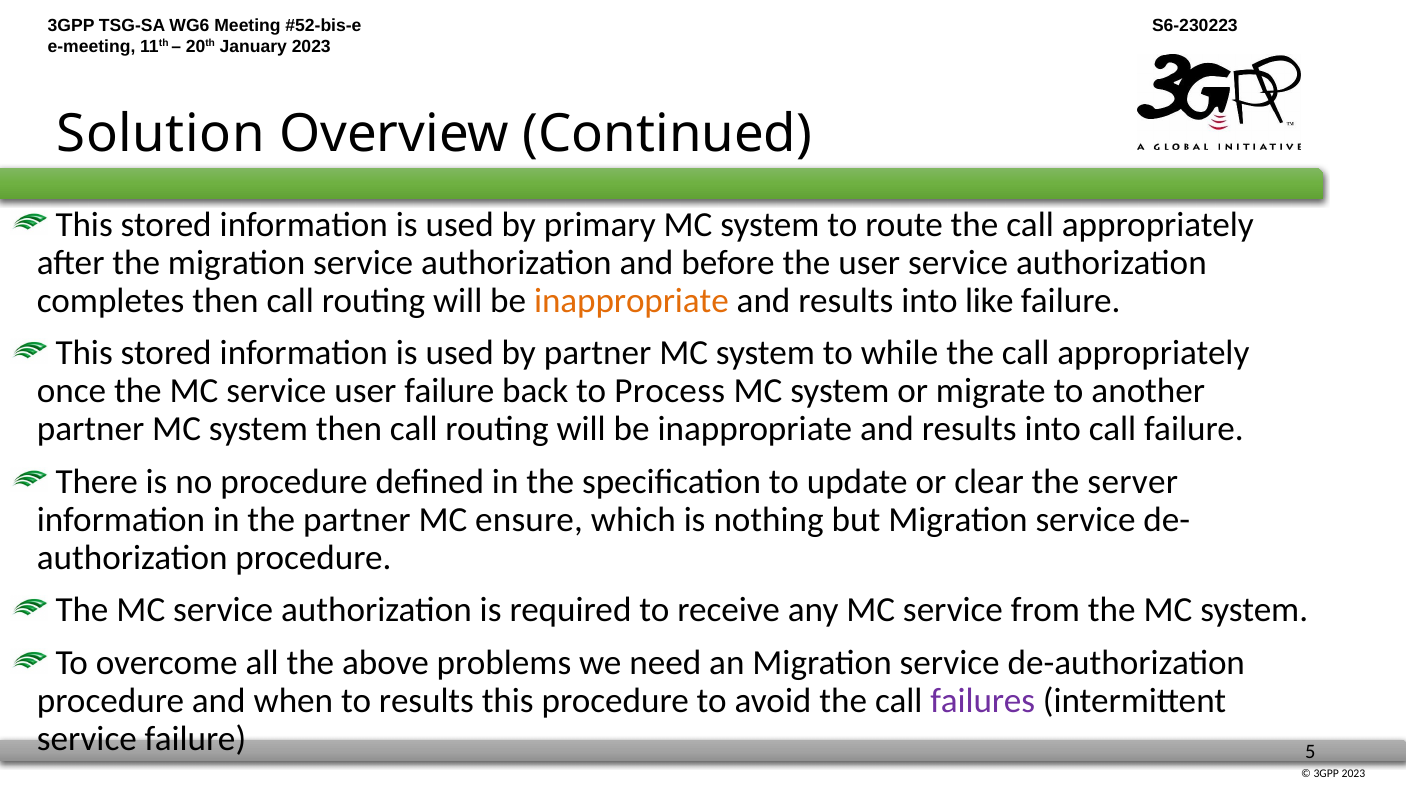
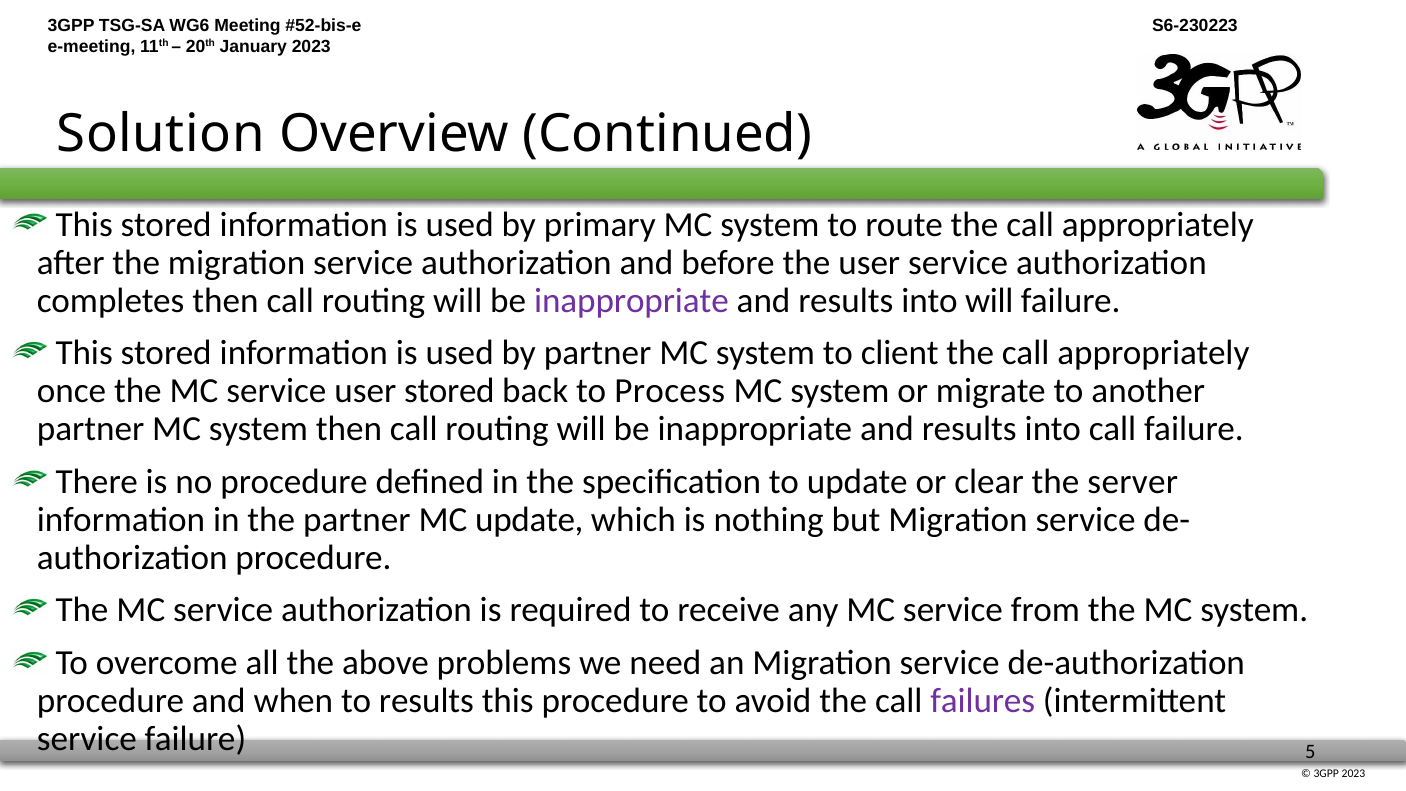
inappropriate at (631, 300) colour: orange -> purple
into like: like -> will
while: while -> client
user failure: failure -> stored
MC ensure: ensure -> update
